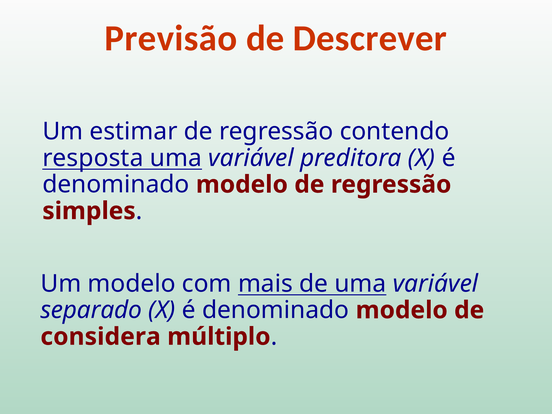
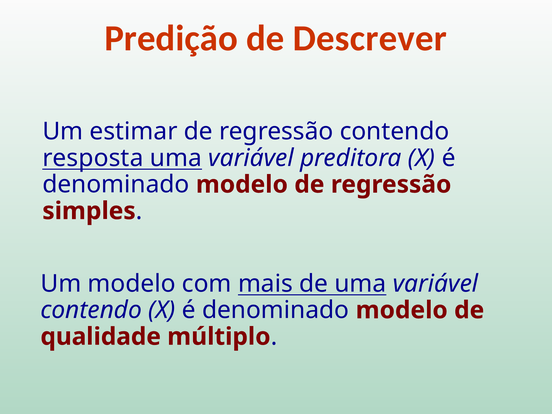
Previsão: Previsão -> Predição
separado at (91, 310): separado -> contendo
considera: considera -> qualidade
